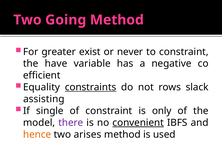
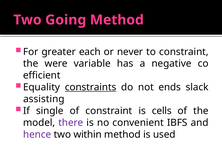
exist: exist -> each
have: have -> were
rows: rows -> ends
only: only -> cells
convenient underline: present -> none
hence colour: orange -> purple
arises: arises -> within
